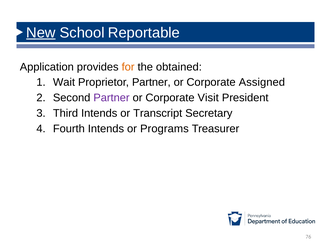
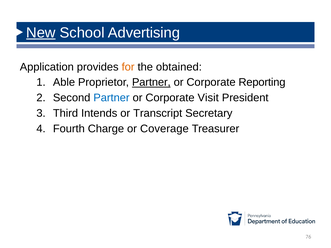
Reportable: Reportable -> Advertising
Wait: Wait -> Able
Partner at (151, 82) underline: none -> present
Assigned: Assigned -> Reporting
Partner at (112, 98) colour: purple -> blue
Fourth Intends: Intends -> Charge
Programs: Programs -> Coverage
